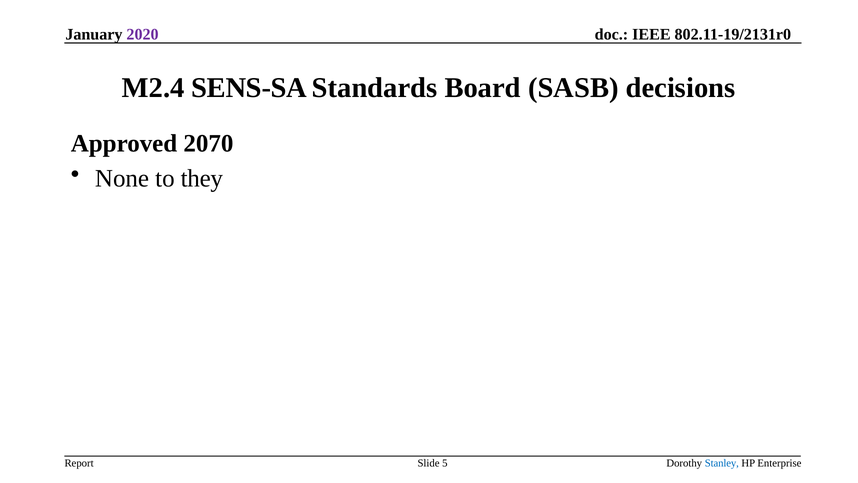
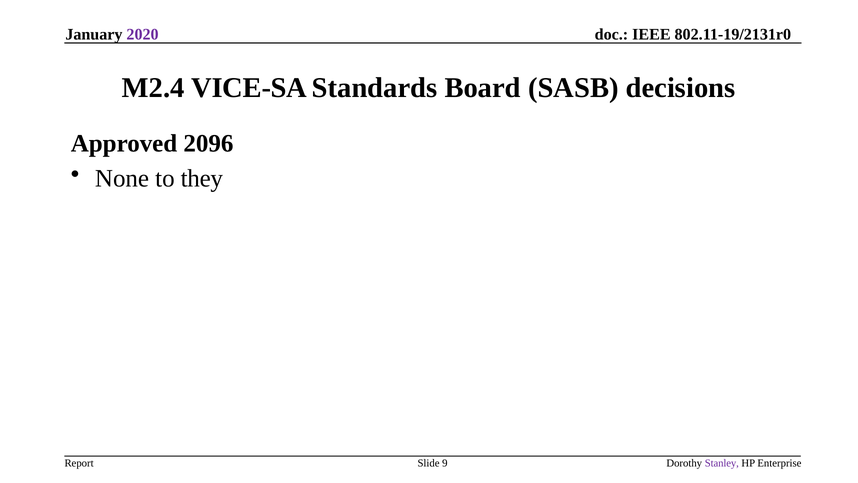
SENS-SA: SENS-SA -> VICE-SA
2070: 2070 -> 2096
5: 5 -> 9
Stanley colour: blue -> purple
